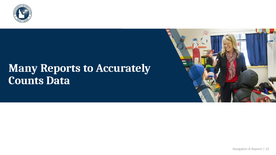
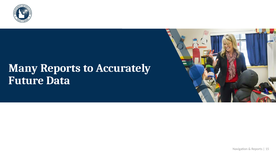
Counts: Counts -> Future
